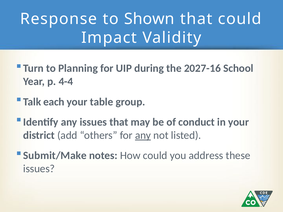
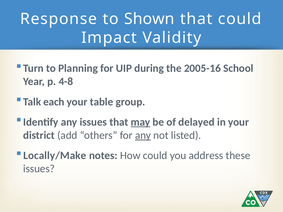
2027-16: 2027-16 -> 2005-16
4-4: 4-4 -> 4-8
may underline: none -> present
conduct: conduct -> delayed
Submit/Make: Submit/Make -> Locally/Make
